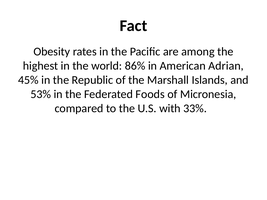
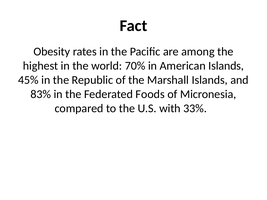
86%: 86% -> 70%
American Adrian: Adrian -> Islands
53%: 53% -> 83%
